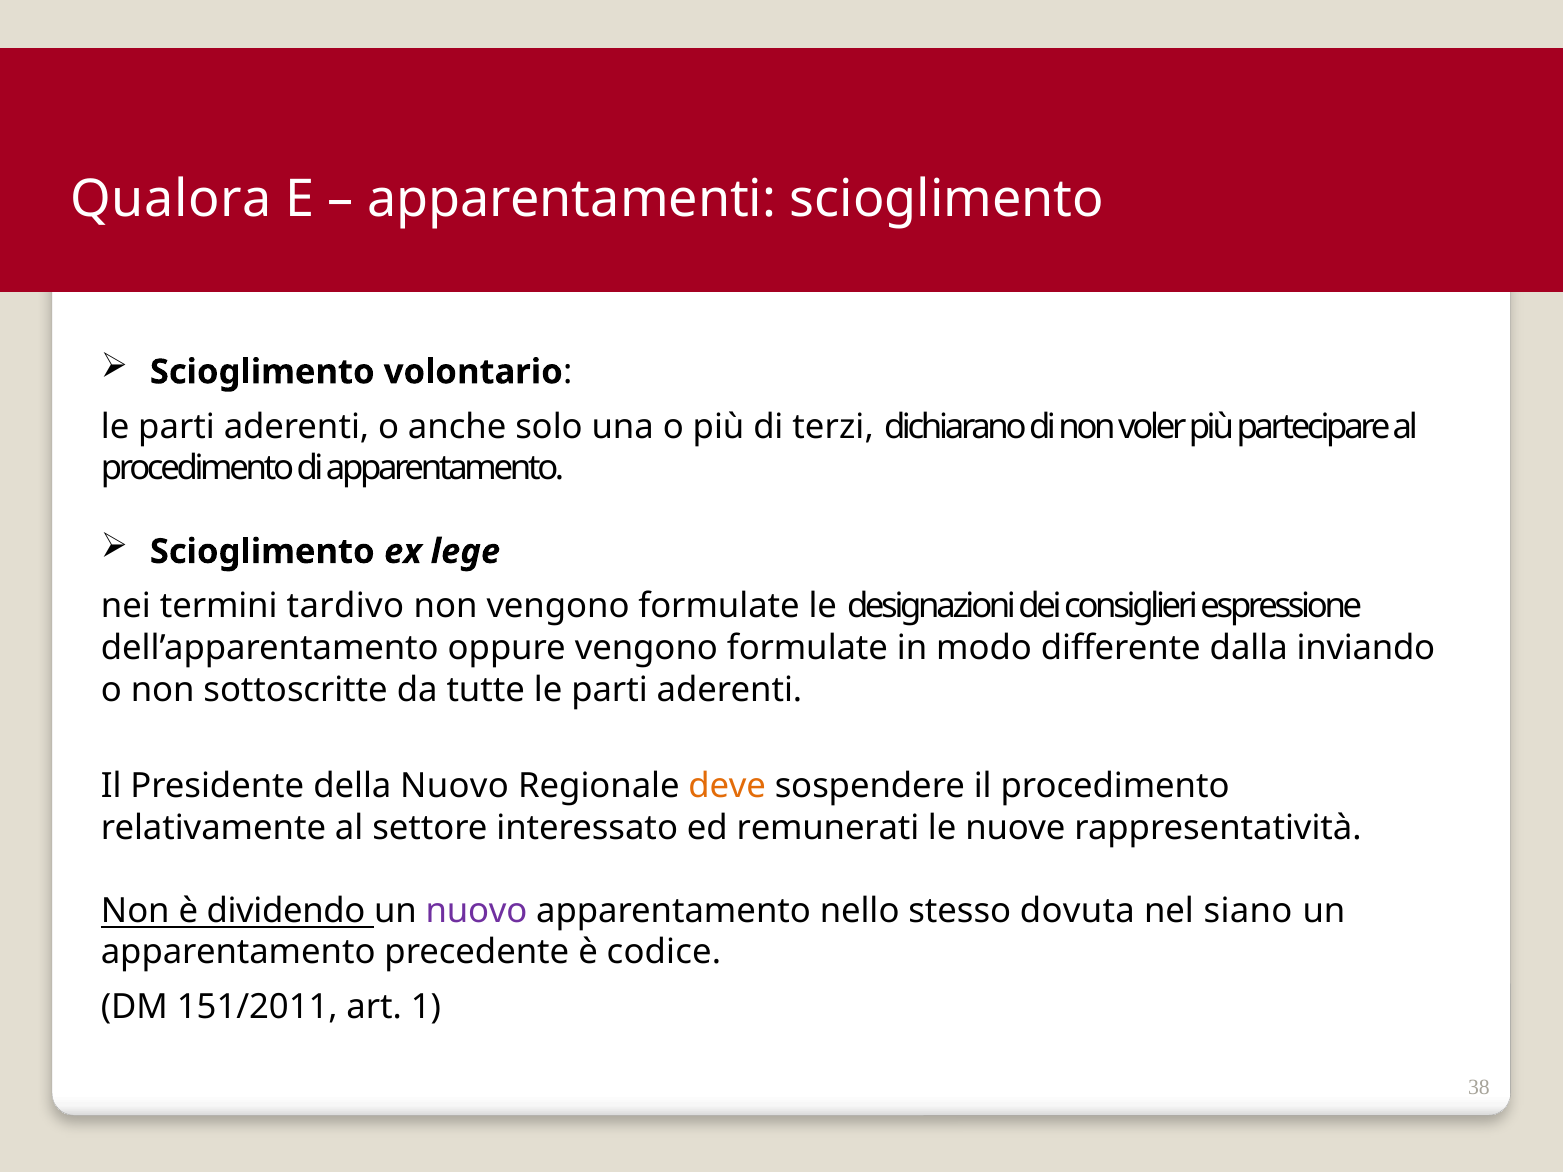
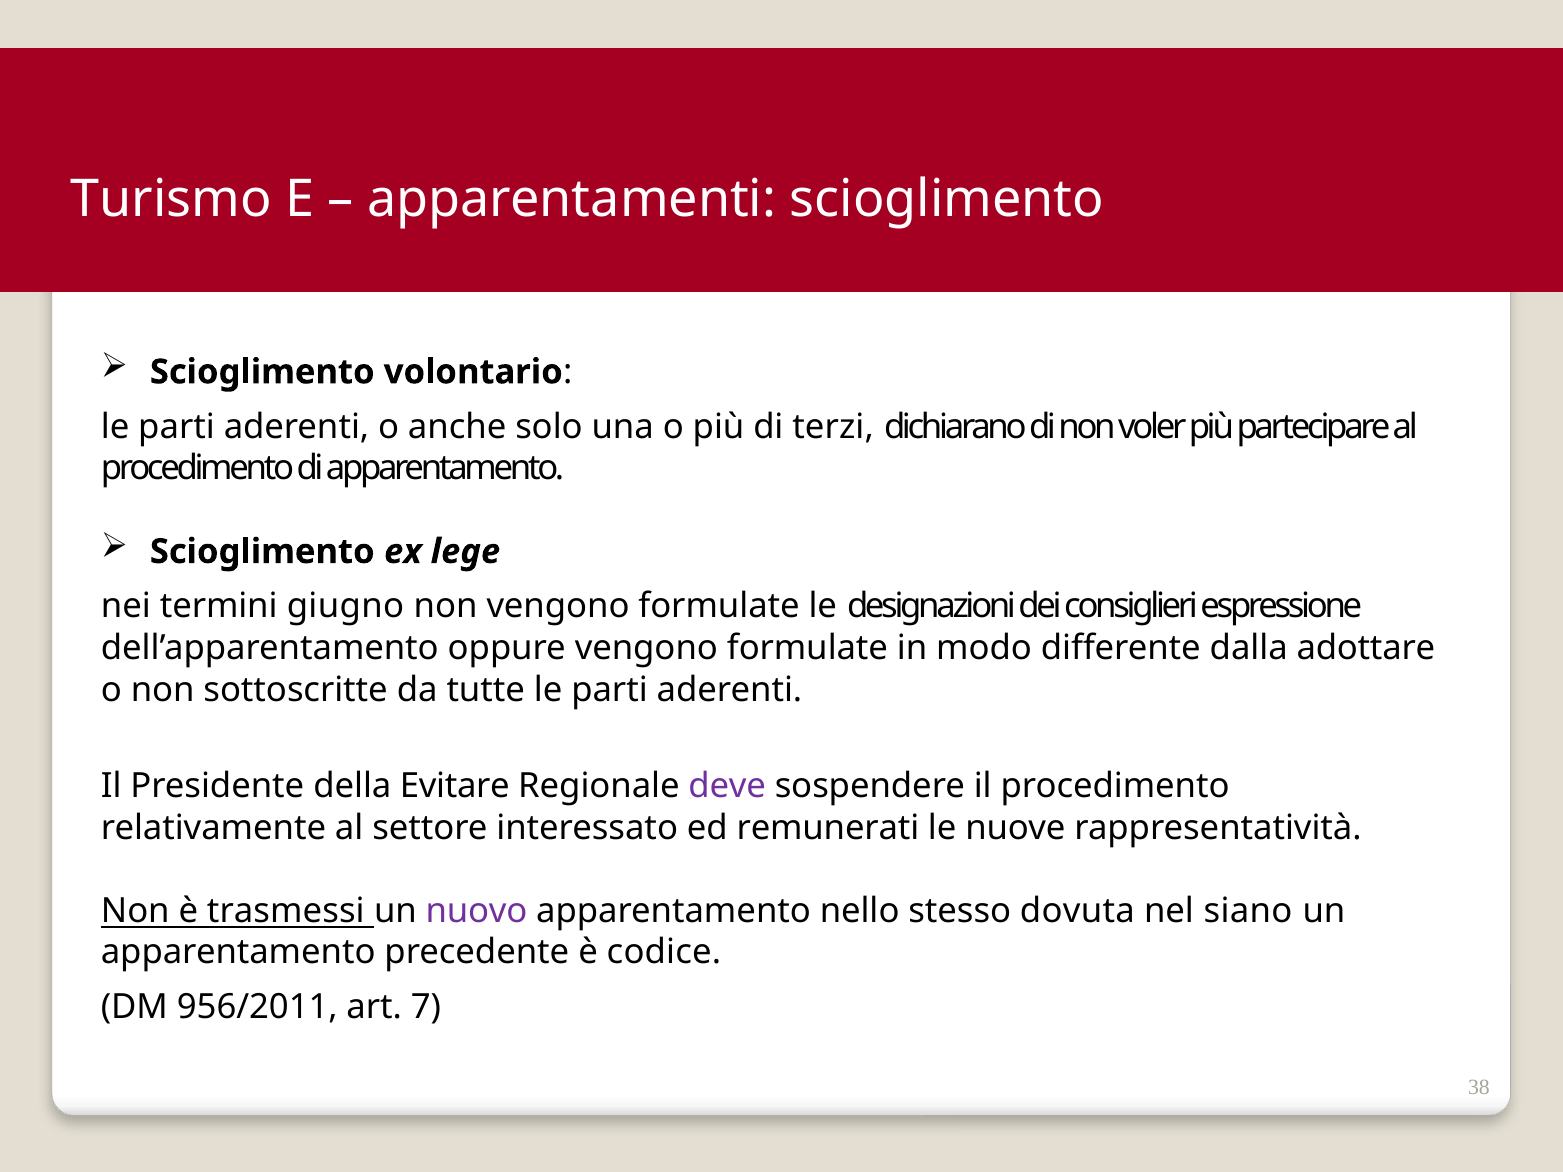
Qualora: Qualora -> Turismo
tardivo: tardivo -> giugno
inviando: inviando -> adottare
della Nuovo: Nuovo -> Evitare
deve colour: orange -> purple
dividendo: dividendo -> trasmessi
151/2011: 151/2011 -> 956/2011
1: 1 -> 7
